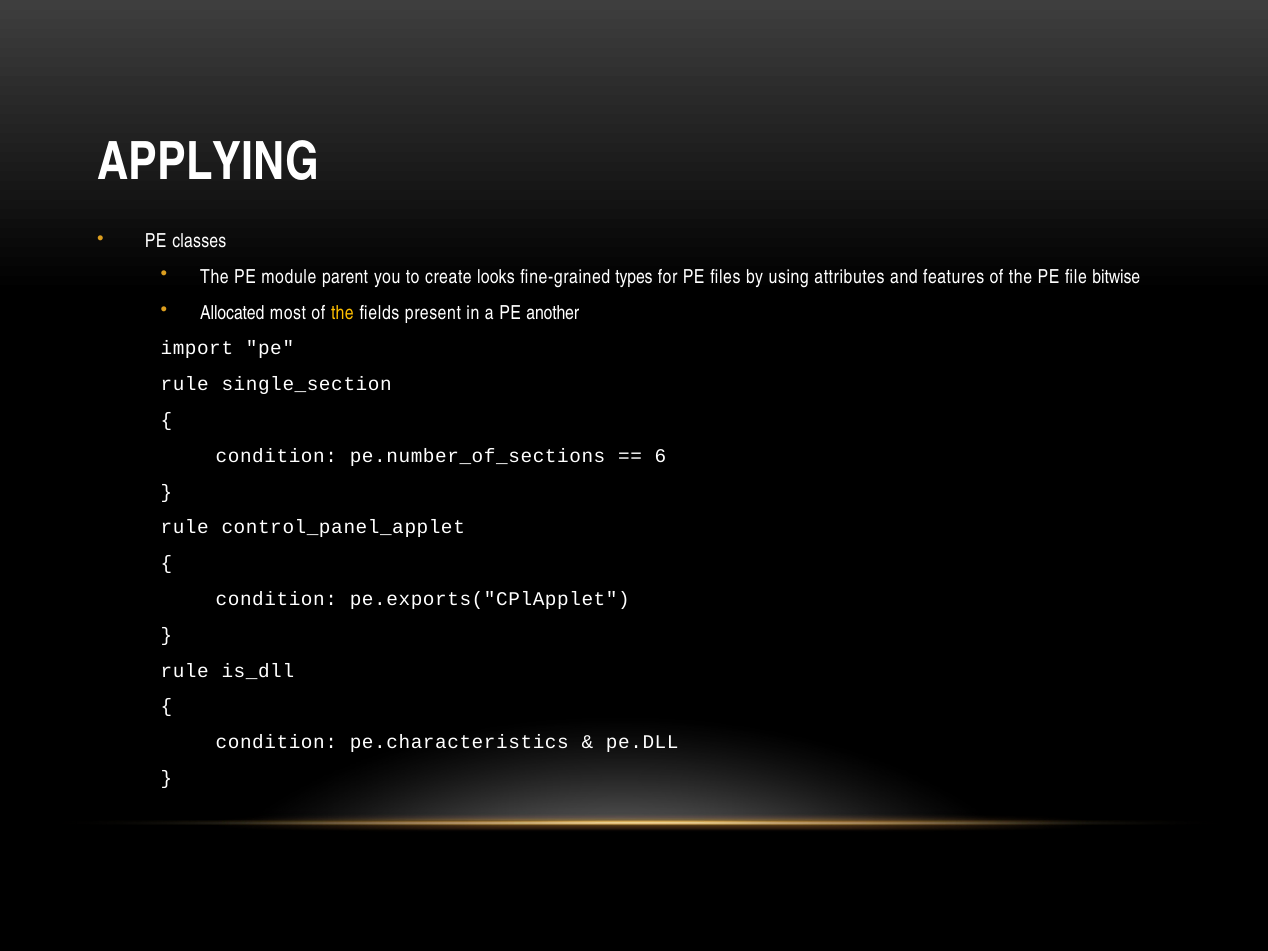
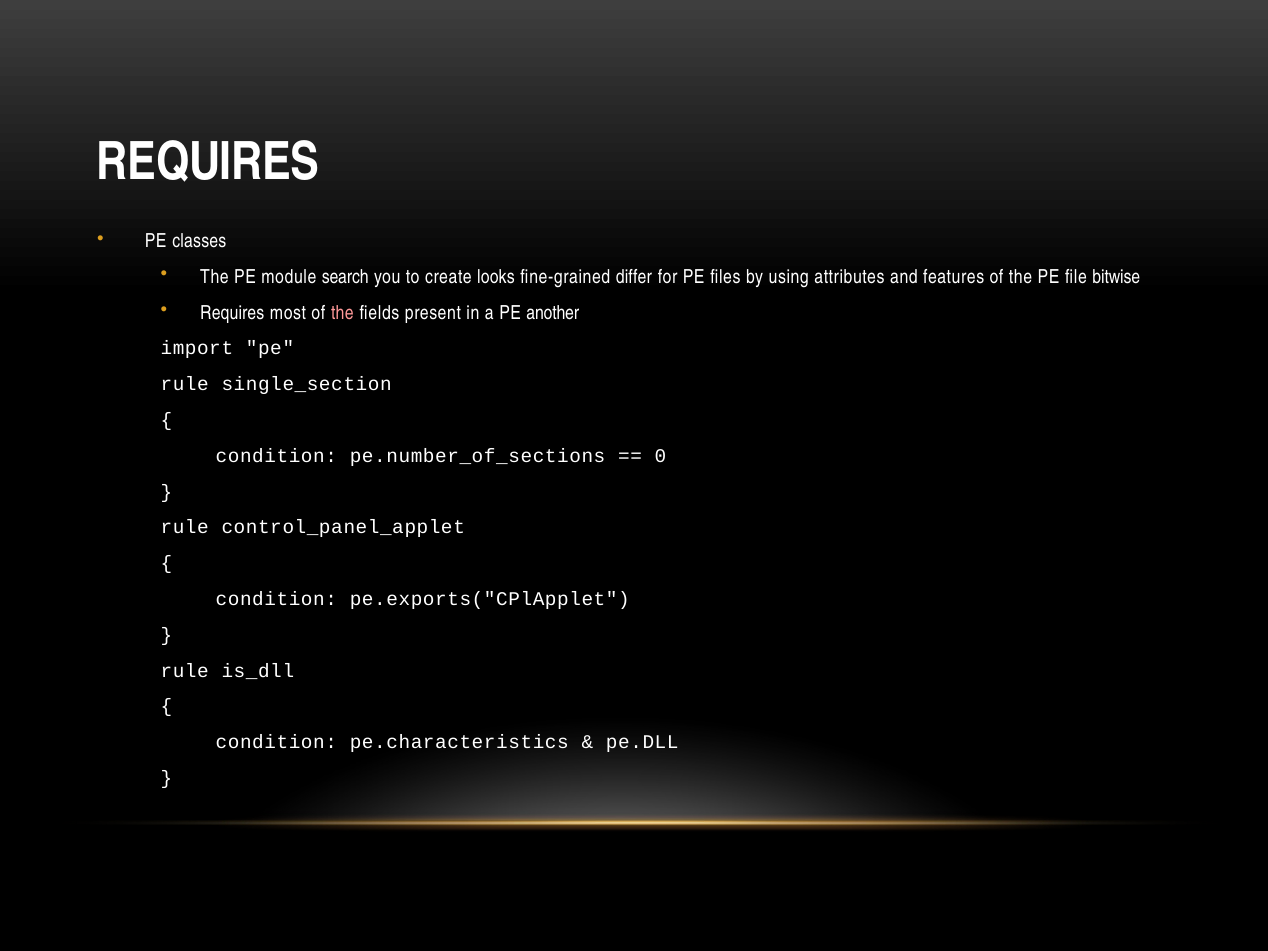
APPLYING at (208, 162): APPLYING -> REQUIRES
parent: parent -> search
types: types -> differ
Allocated at (232, 313): Allocated -> Requires
the at (342, 313) colour: yellow -> pink
6: 6 -> 0
